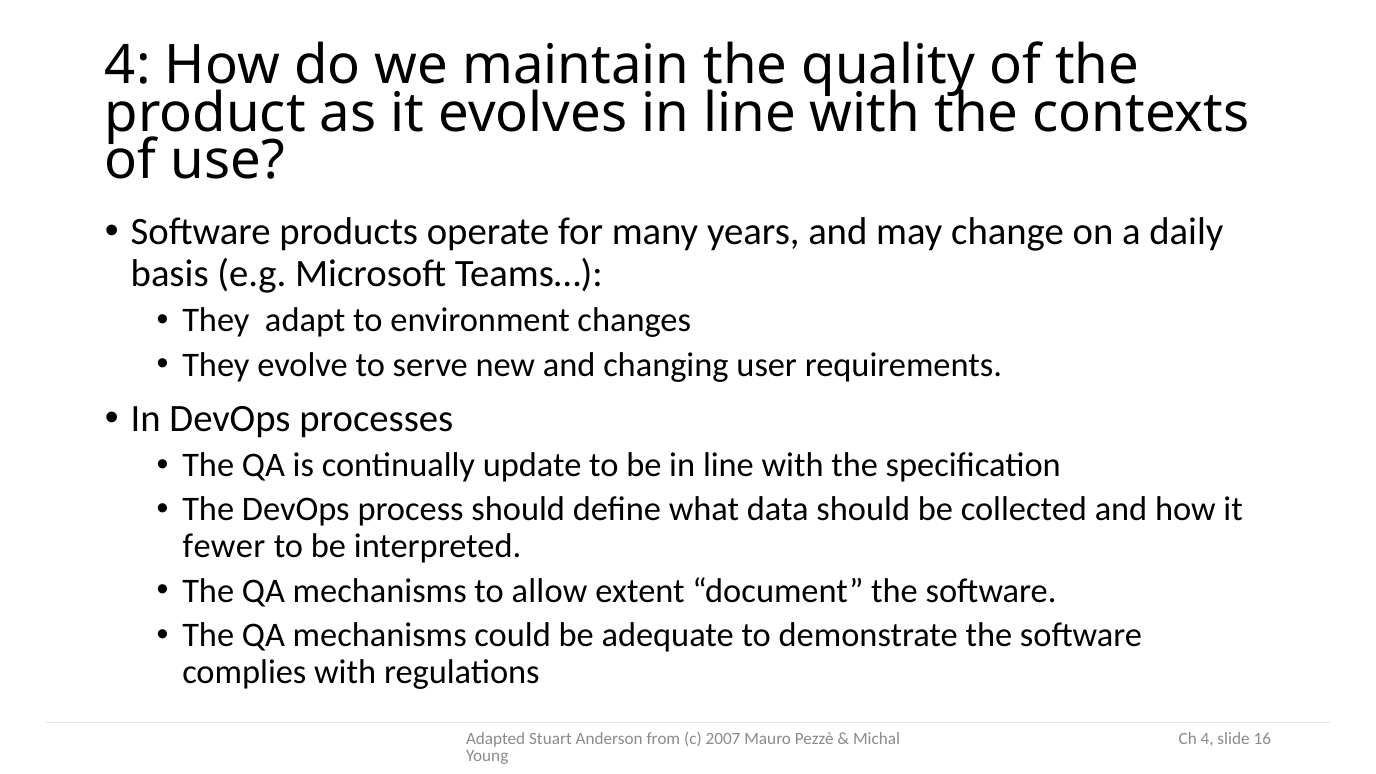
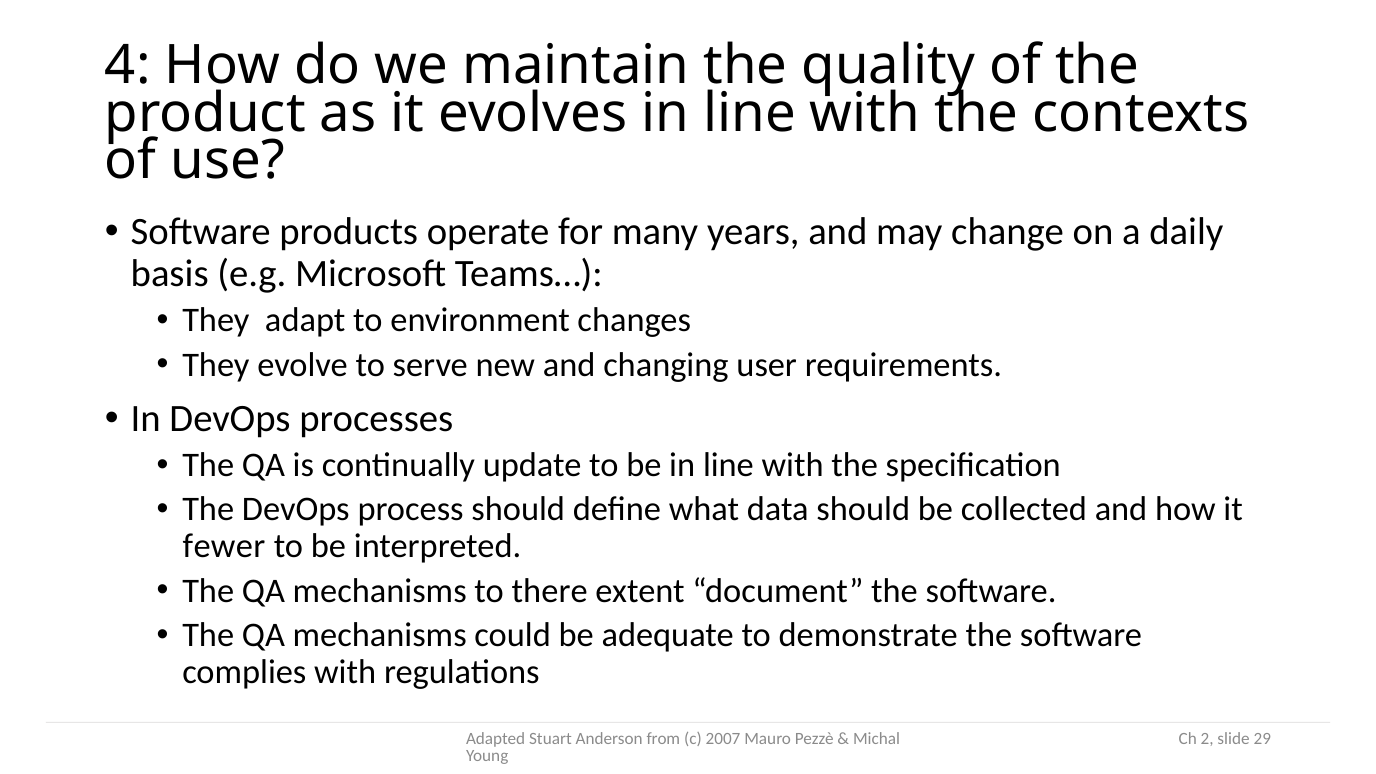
allow: allow -> there
Ch 4: 4 -> 2
16: 16 -> 29
